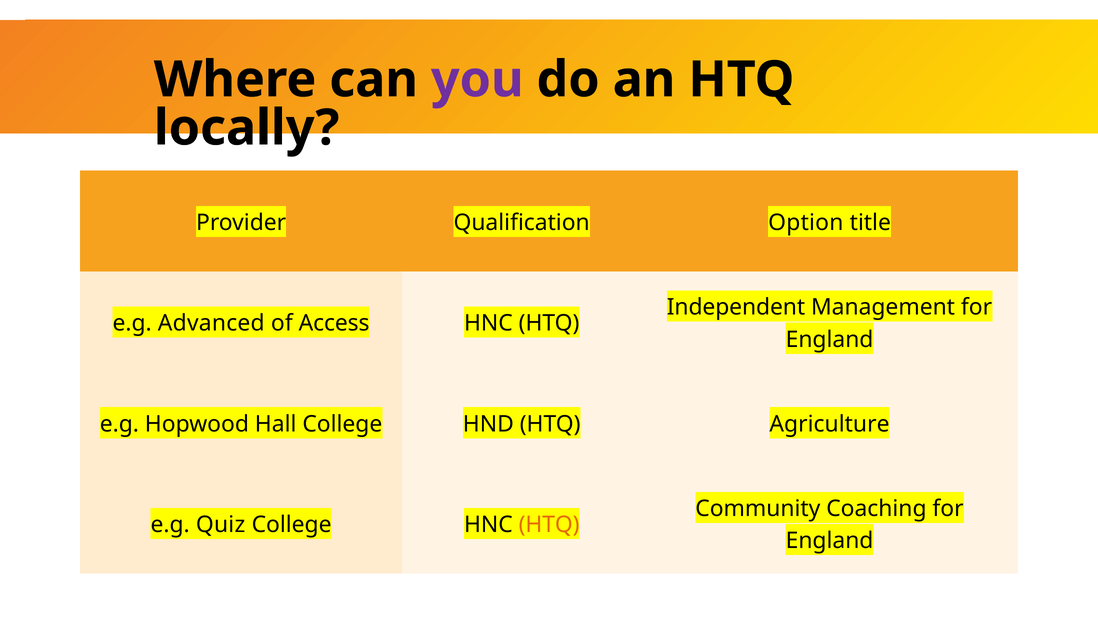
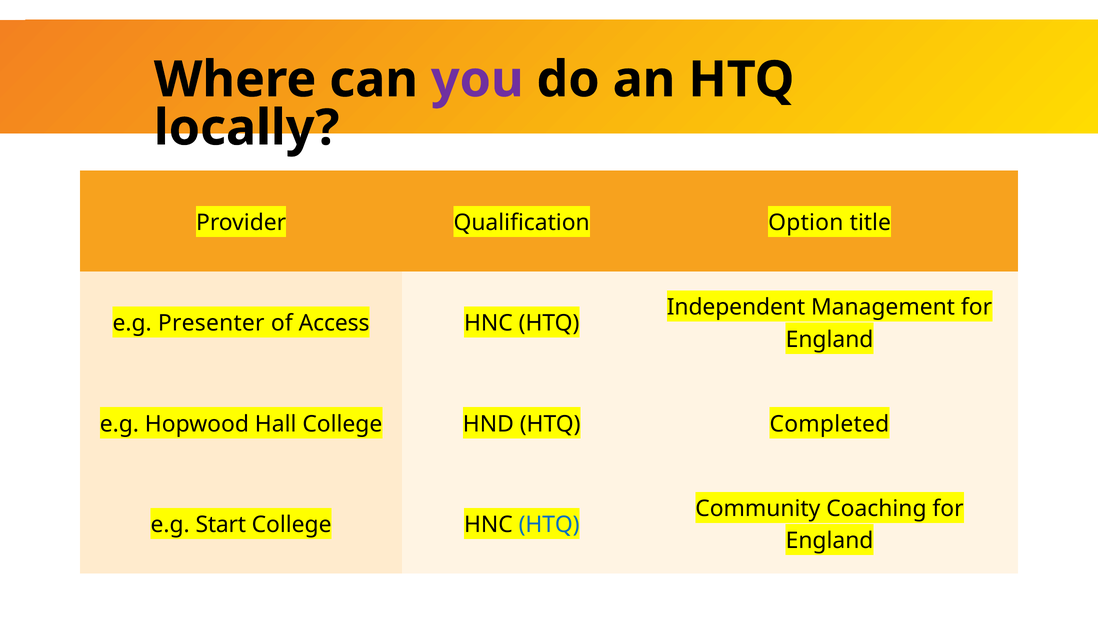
Advanced: Advanced -> Presenter
Agriculture: Agriculture -> Completed
Quiz: Quiz -> Start
HTQ at (549, 524) colour: orange -> blue
